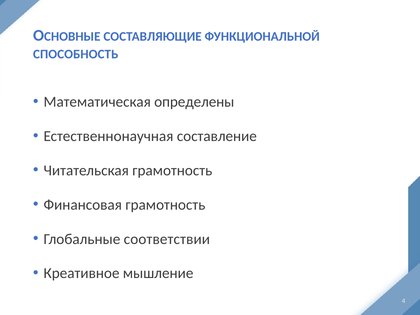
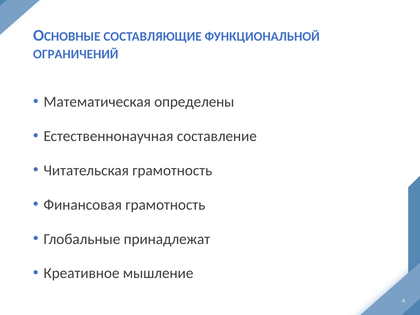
СПОСОБНОСТЬ: СПОСОБНОСТЬ -> ОГРАНИЧЕНИЙ
соответствии: соответствии -> принадлежат
